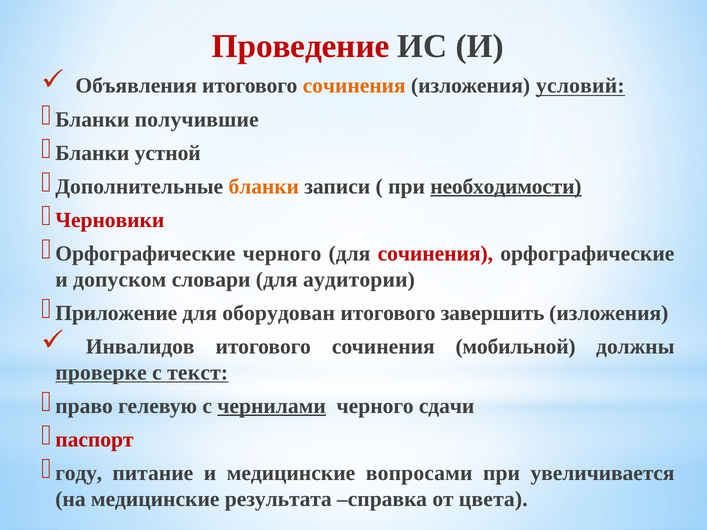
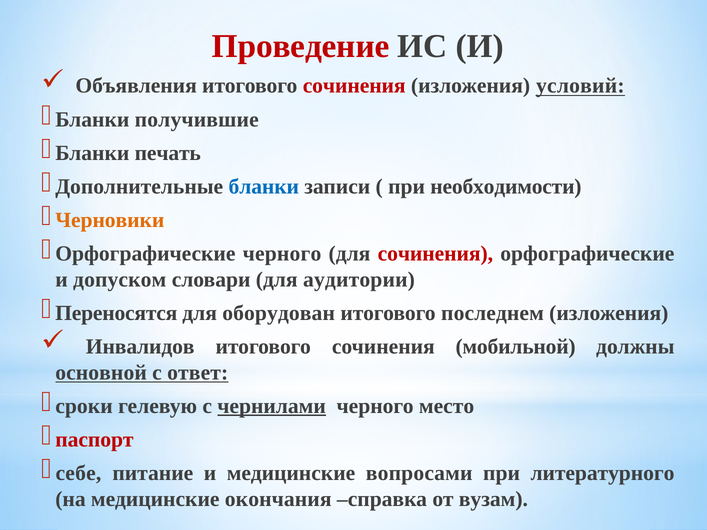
сочинения at (354, 86) colour: orange -> red
устной: устной -> печать
бланки at (264, 187) colour: orange -> blue
необходимости underline: present -> none
Черновики colour: red -> orange
Приложение: Приложение -> Переносятся
завершить: завершить -> последнем
проверке: проверке -> основной
текст: текст -> ответ
право: право -> сроки
сдачи: сдачи -> место
году: году -> себе
увеличивается: увеличивается -> литературного
результата: результата -> окончания
цвета: цвета -> вузам
